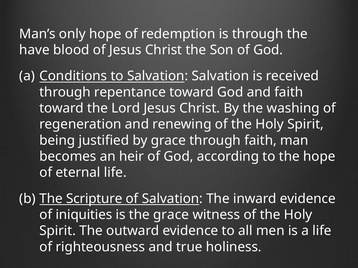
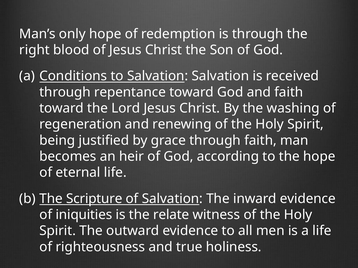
have: have -> right
the grace: grace -> relate
